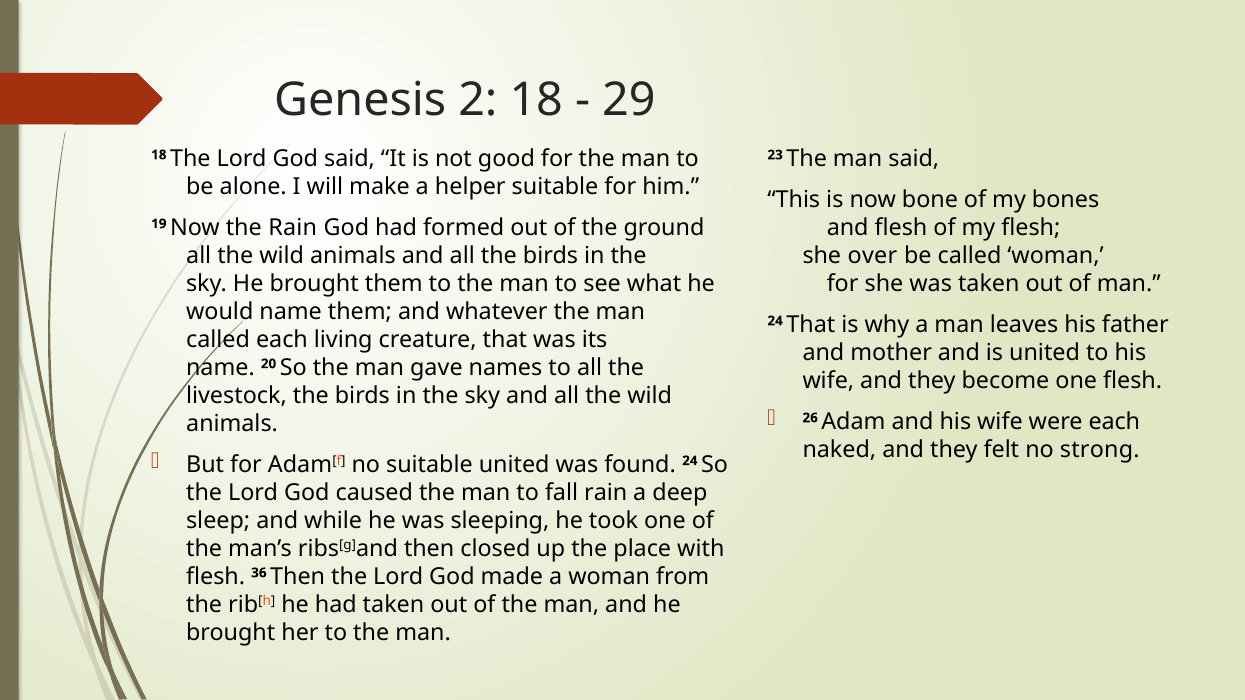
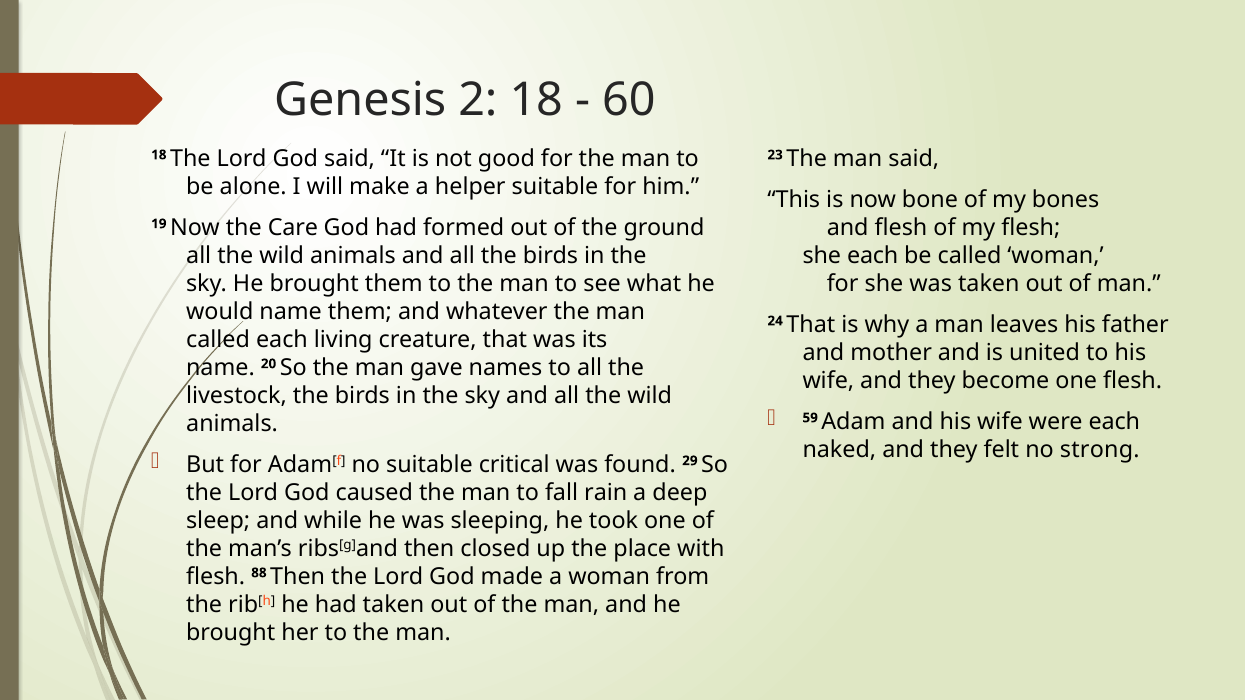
29: 29 -> 60
the Rain: Rain -> Care
she over: over -> each
26: 26 -> 59
suitable united: united -> critical
found 24: 24 -> 29
36: 36 -> 88
